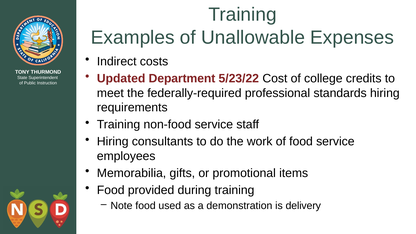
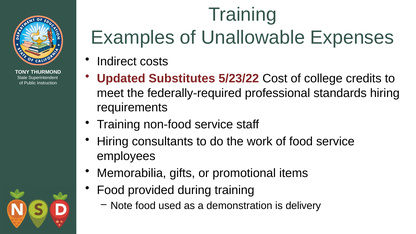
Department: Department -> Substitutes
